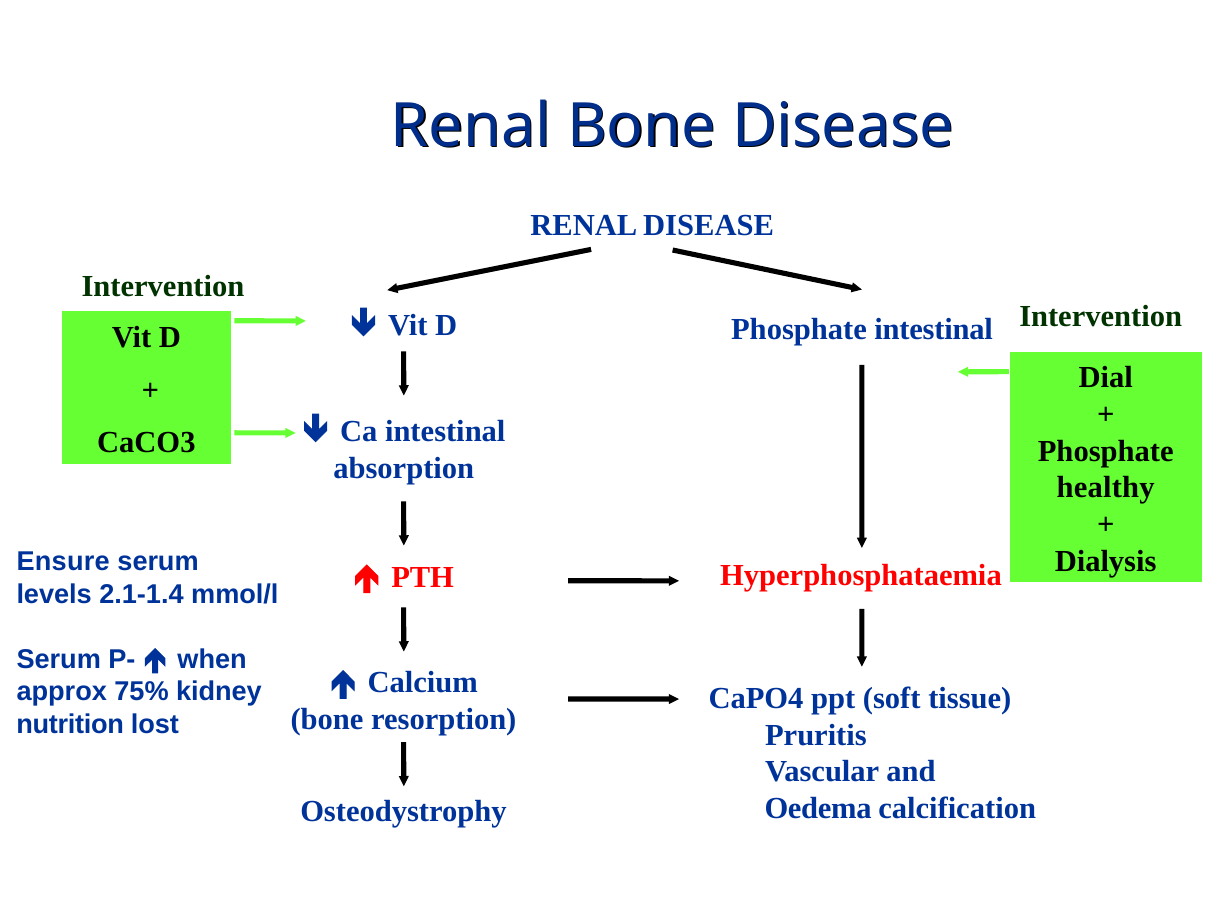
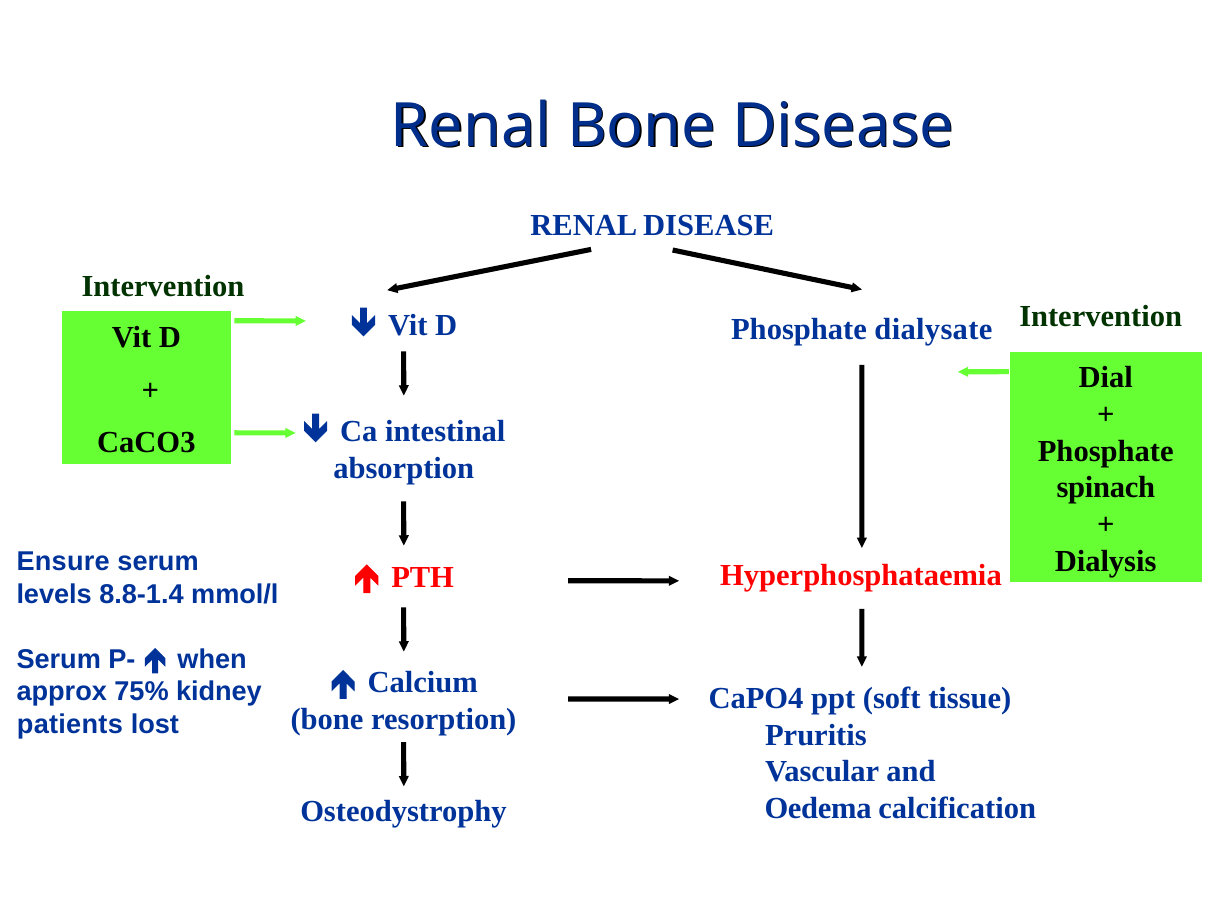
Phosphate intestinal: intestinal -> dialysate
healthy: healthy -> spinach
2.1-1.4: 2.1-1.4 -> 8.8-1.4
nutrition: nutrition -> patients
